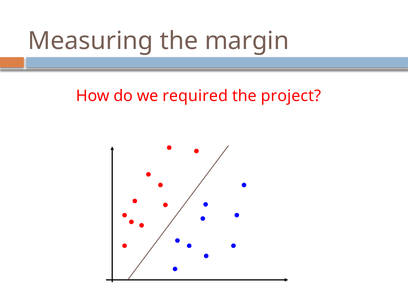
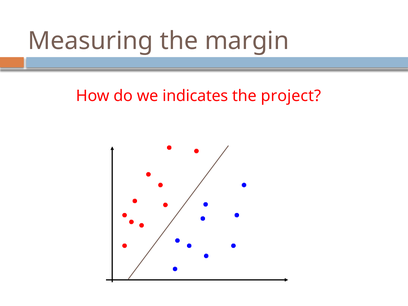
required: required -> indicates
